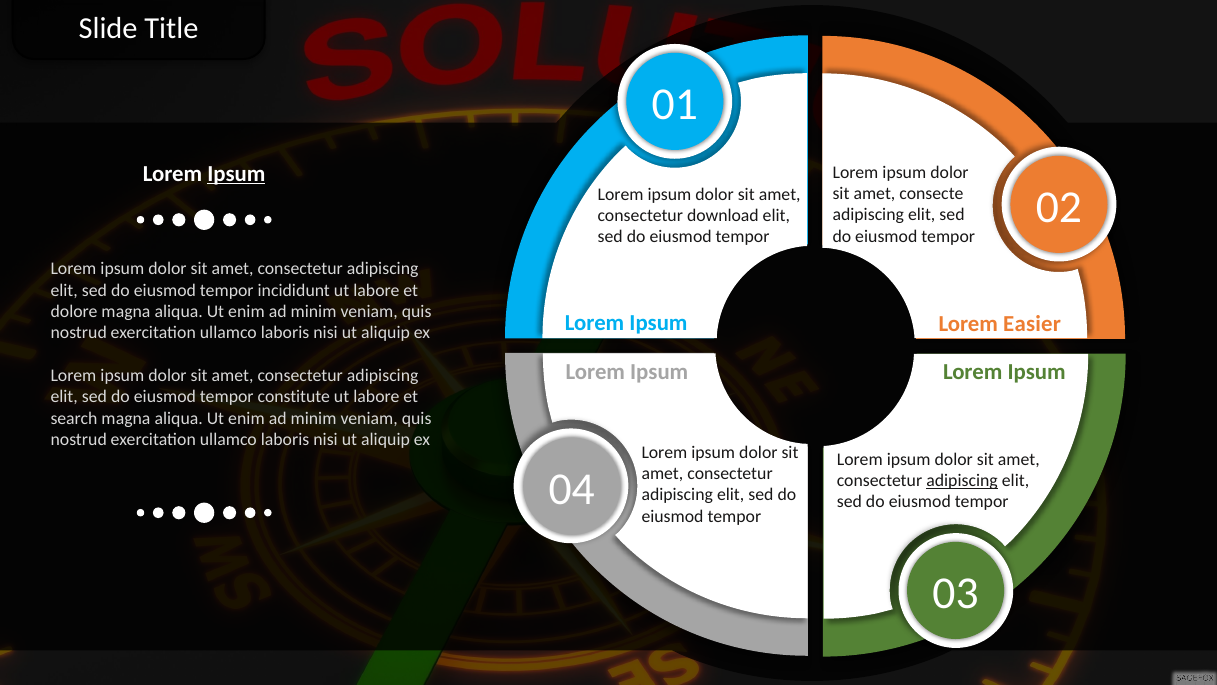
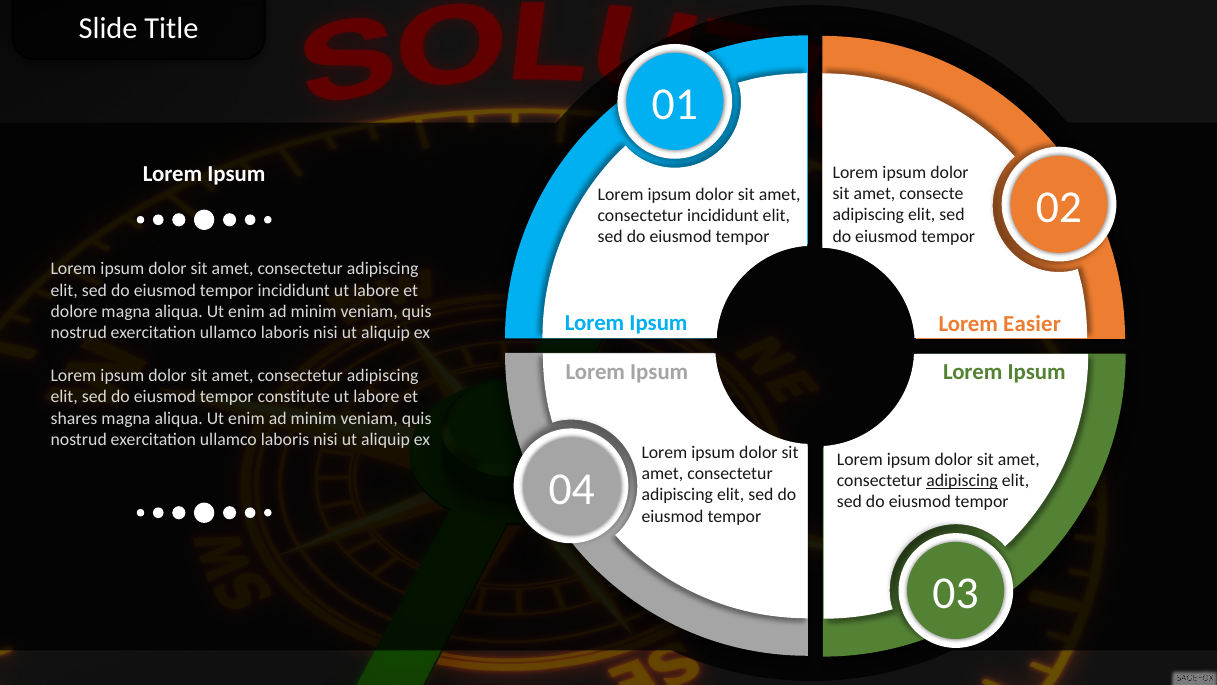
Ipsum at (236, 174) underline: present -> none
consectetur download: download -> incididunt
search: search -> shares
